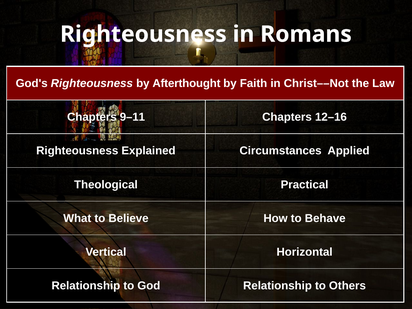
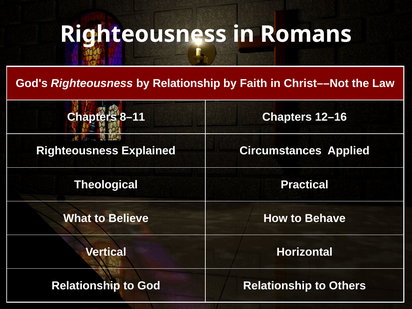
by Afterthought: Afterthought -> Relationship
9–11: 9–11 -> 8–11
